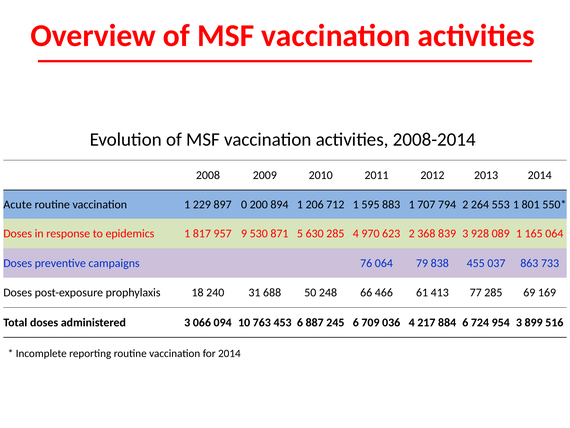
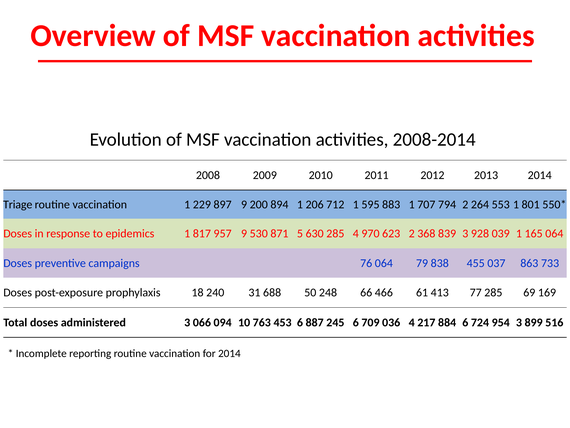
Acute: Acute -> Triage
897 0: 0 -> 9
089: 089 -> 039
